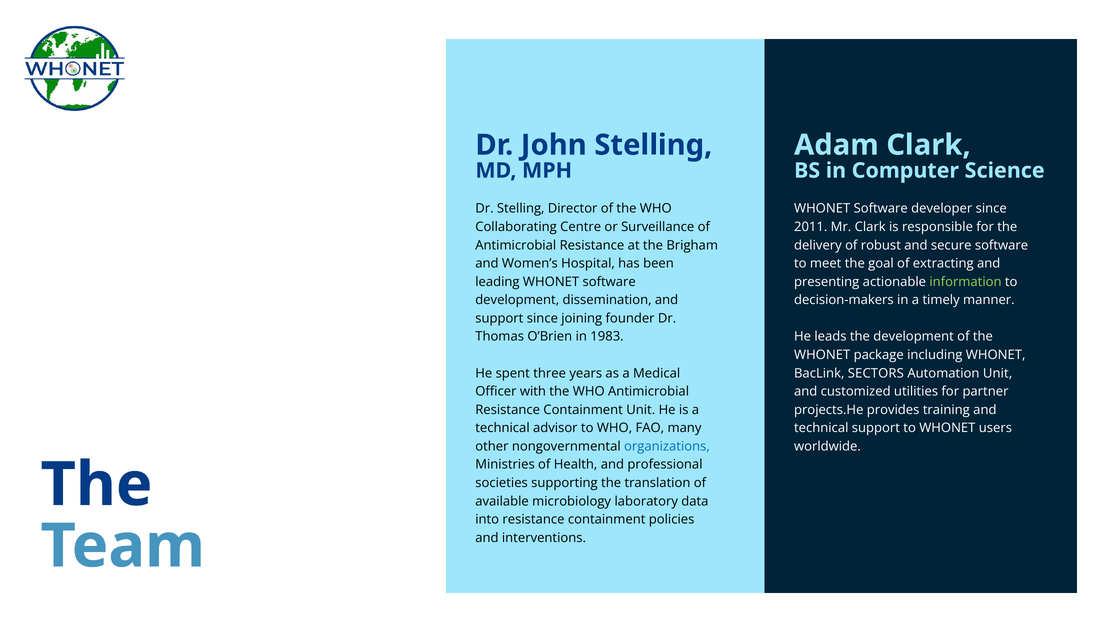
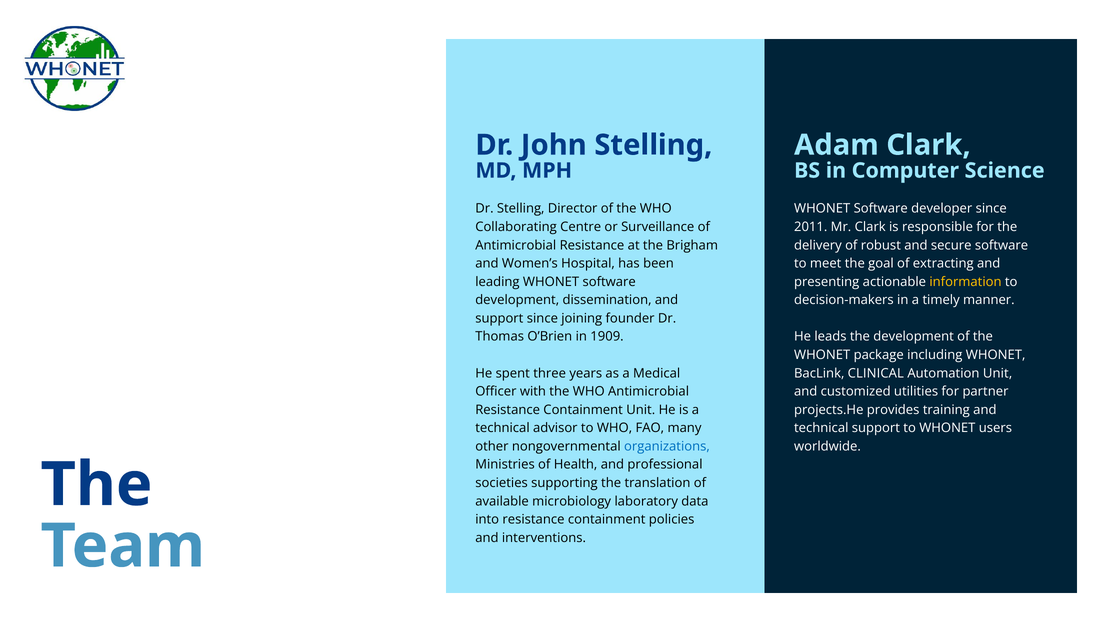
information colour: light green -> yellow
1983: 1983 -> 1909
SECTORS: SECTORS -> CLINICAL
